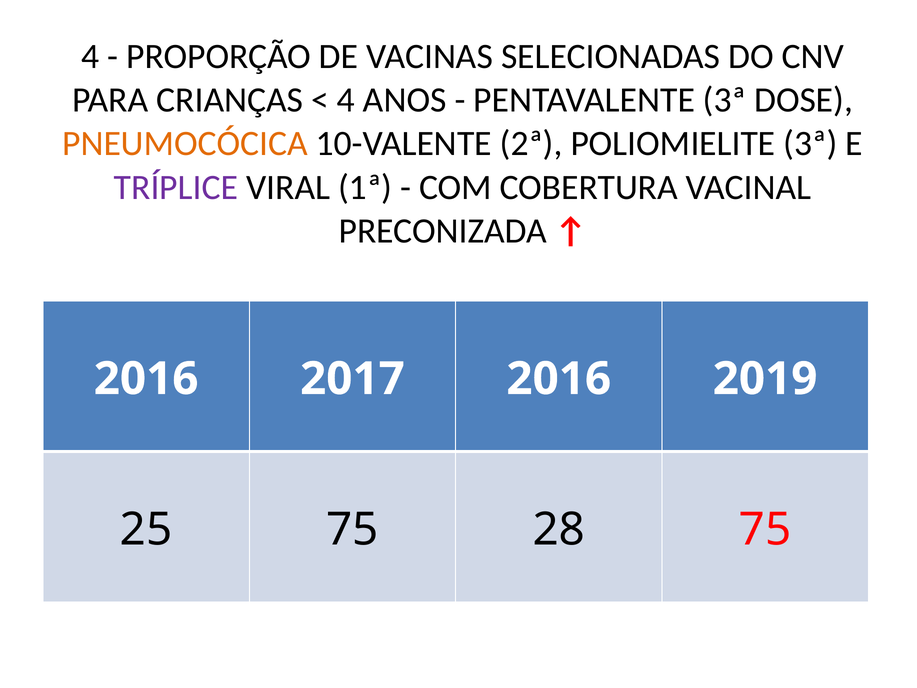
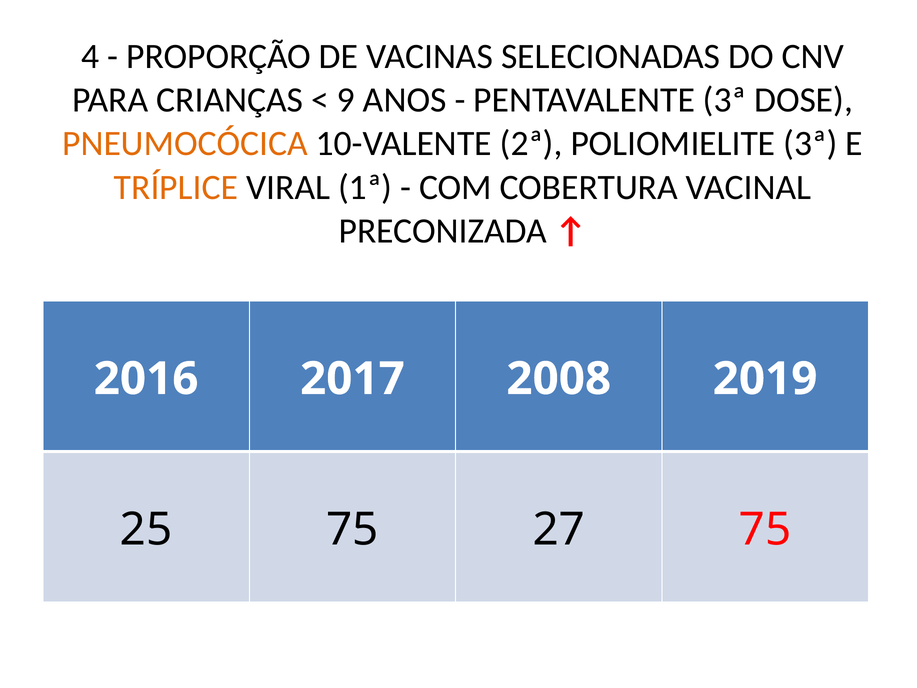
4 at (346, 100): 4 -> 9
TRÍPLICE colour: purple -> orange
2017 2016: 2016 -> 2008
28: 28 -> 27
